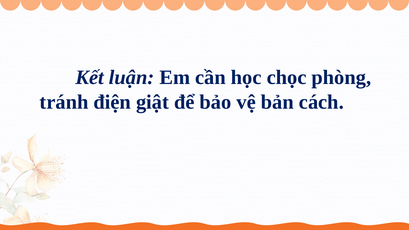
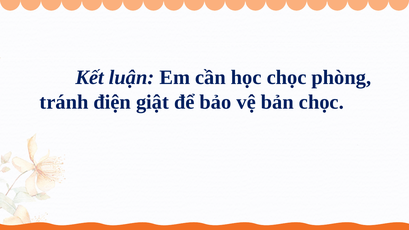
bản cách: cách -> chọc
